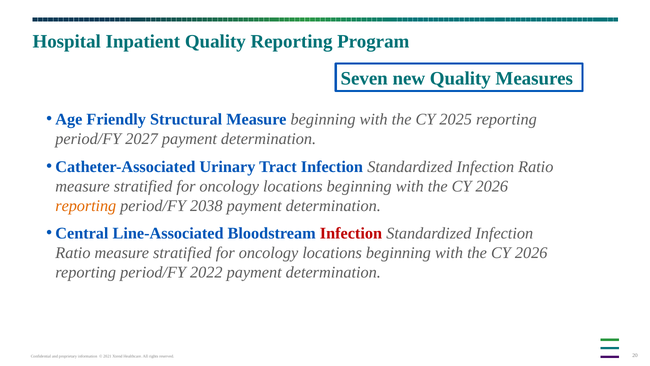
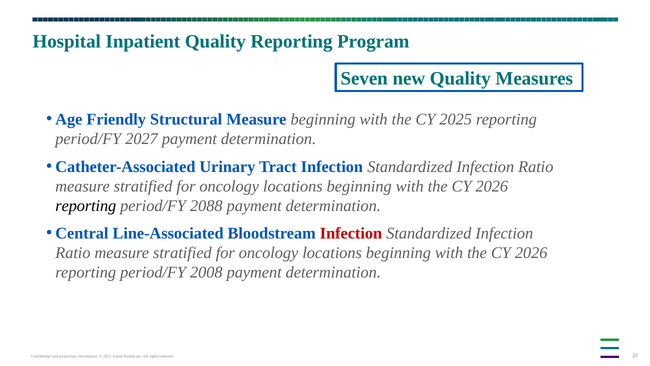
reporting at (86, 205) colour: orange -> black
2038: 2038 -> 2088
2022: 2022 -> 2008
